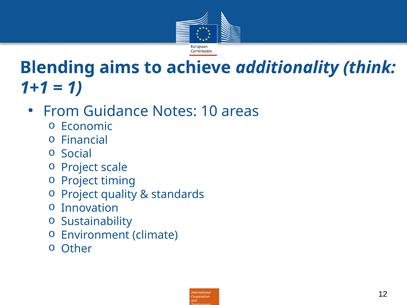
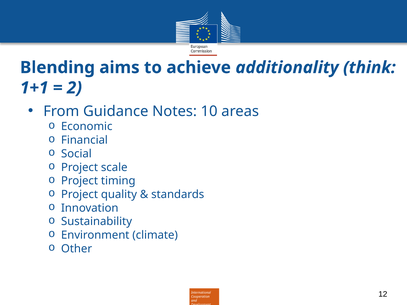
1: 1 -> 2
